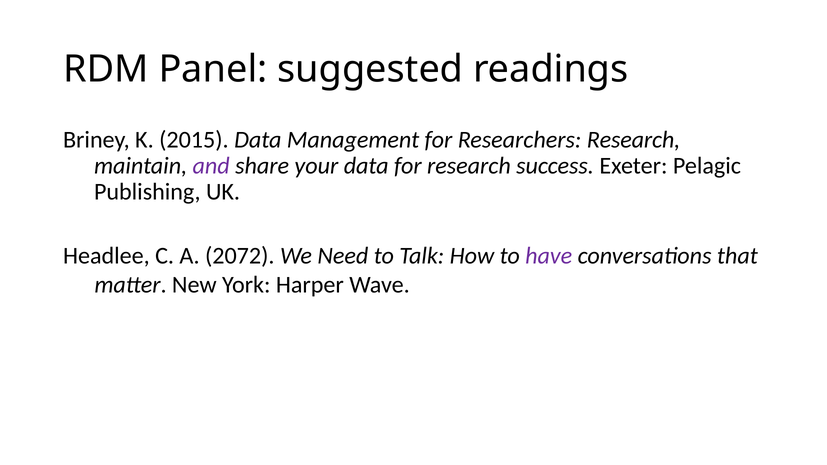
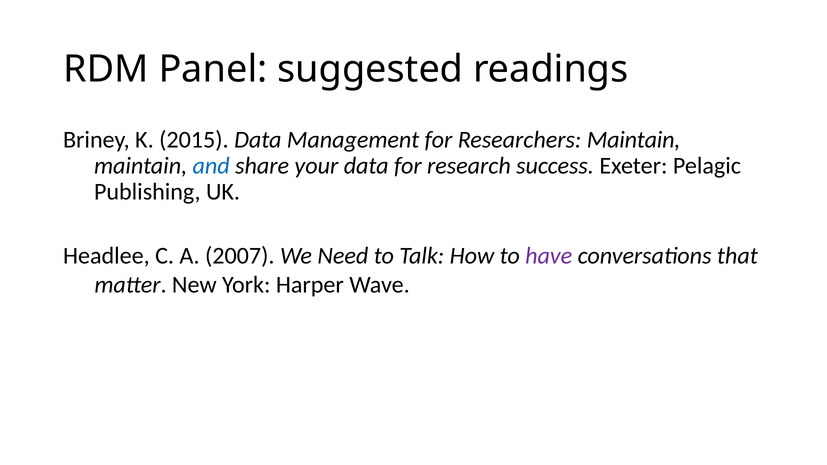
Researchers Research: Research -> Maintain
and colour: purple -> blue
2072: 2072 -> 2007
